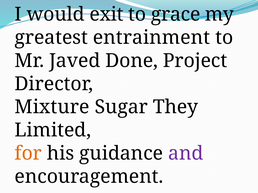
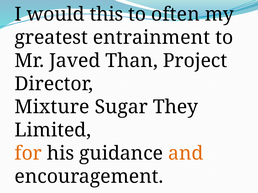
exit: exit -> this
grace: grace -> often
Done: Done -> Than
and colour: purple -> orange
